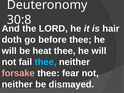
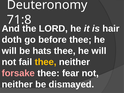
30:8: 30:8 -> 71:8
heat: heat -> hats
thee at (46, 62) colour: light blue -> yellow
